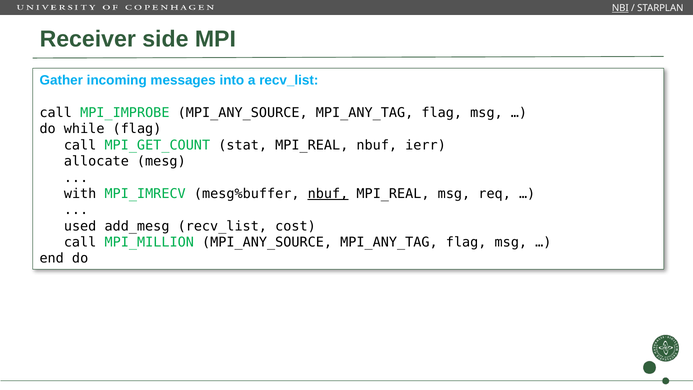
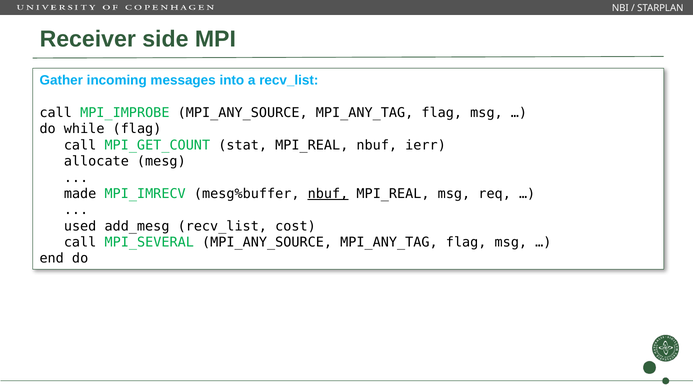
NBI underline: present -> none
with: with -> made
MPI_MILLION: MPI_MILLION -> MPI_SEVERAL
